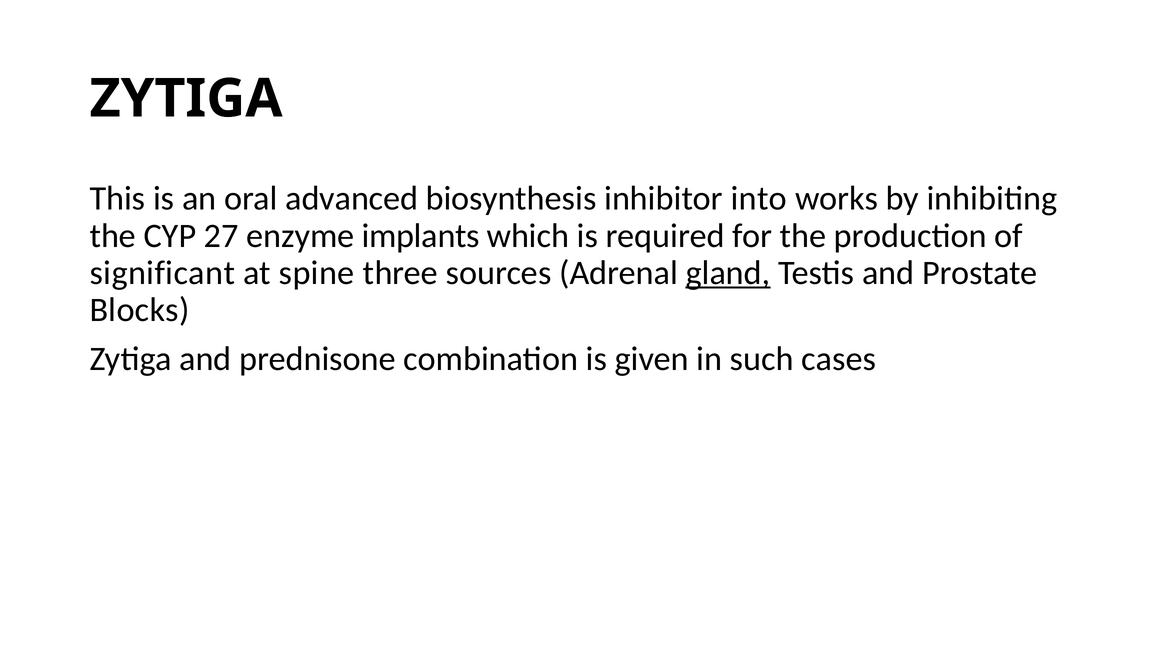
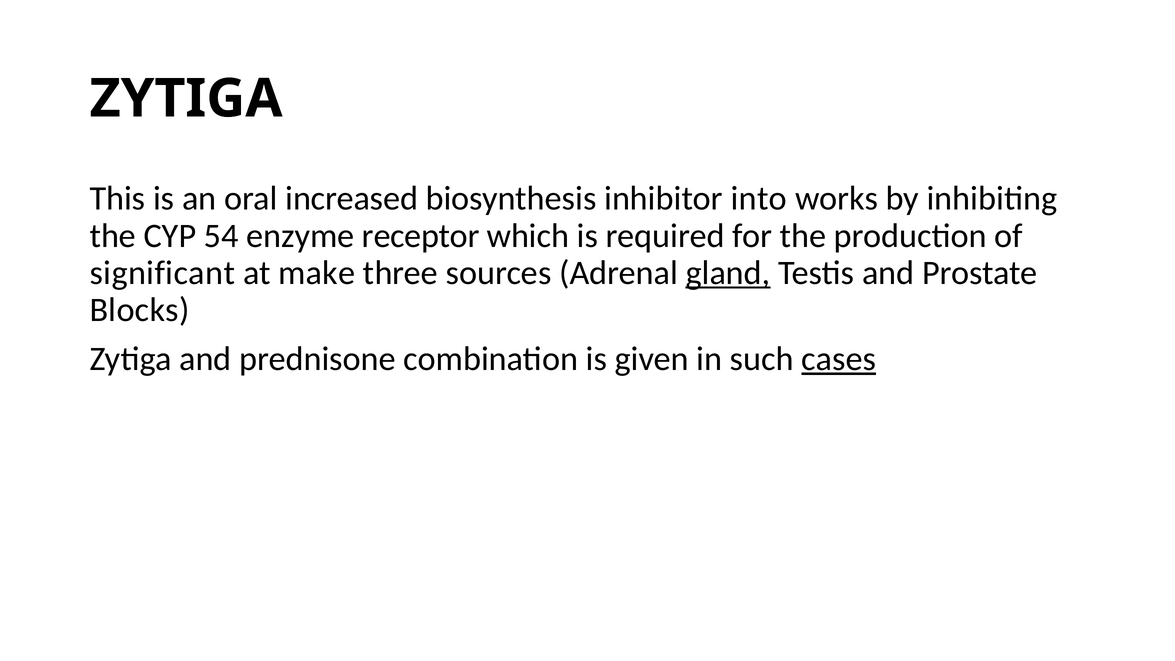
advanced: advanced -> increased
27: 27 -> 54
implants: implants -> receptor
spine: spine -> make
cases underline: none -> present
